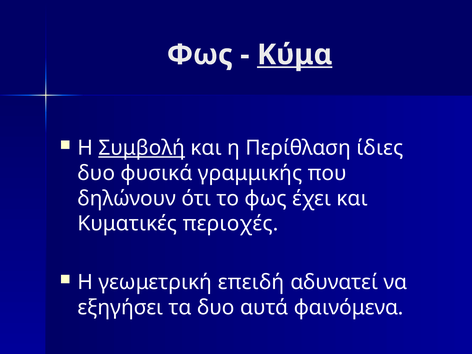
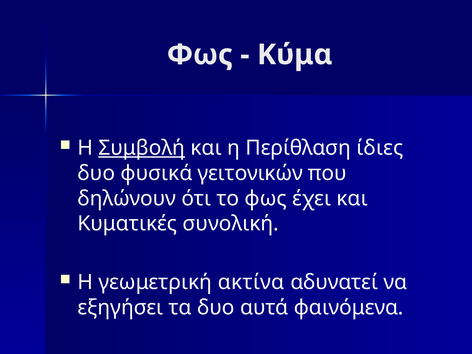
Κύμα underline: present -> none
γραμμικής: γραμμικής -> γειτονικών
περιοχές: περιοχές -> συνολική
επειδή: επειδή -> ακτίνα
